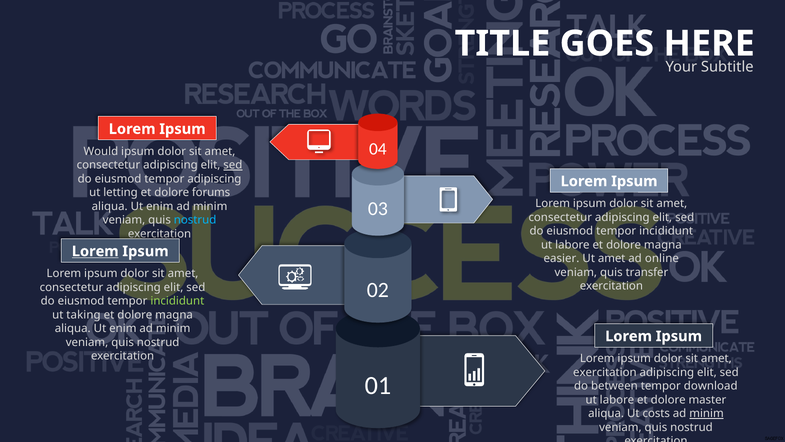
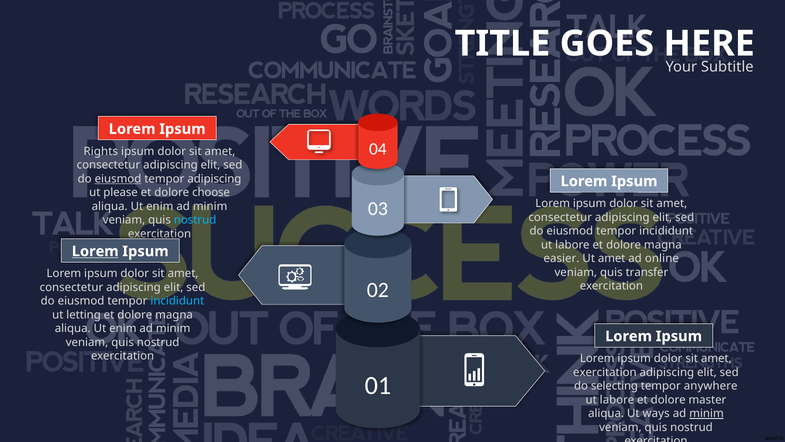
Would: Would -> Rights
sed at (233, 165) underline: present -> none
eiusmod at (118, 179) underline: none -> present
letting: letting -> please
forums: forums -> choose
incididunt at (177, 301) colour: light green -> light blue
taking: taking -> letting
between: between -> selecting
download: download -> anywhere
costs: costs -> ways
